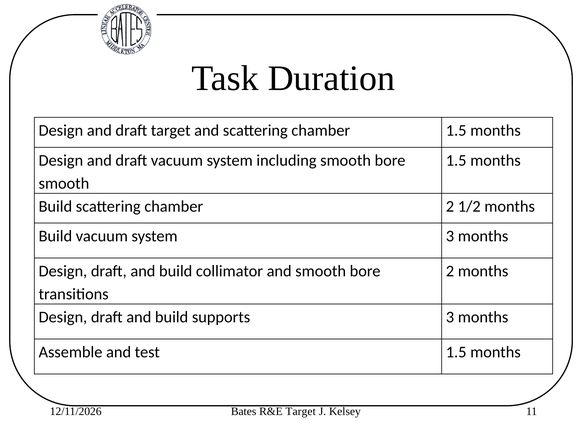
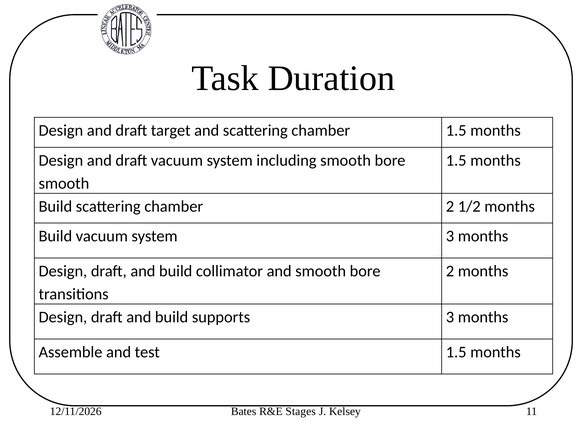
R&E Target: Target -> Stages
